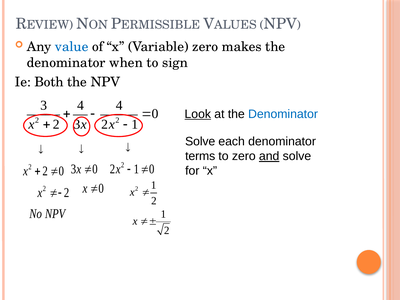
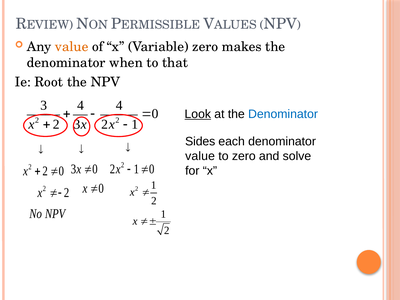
value at (72, 47) colour: blue -> orange
sign: sign -> that
Both: Both -> Root
Solve at (200, 142): Solve -> Sides
terms at (200, 156): terms -> value
and underline: present -> none
